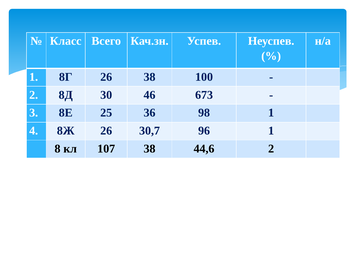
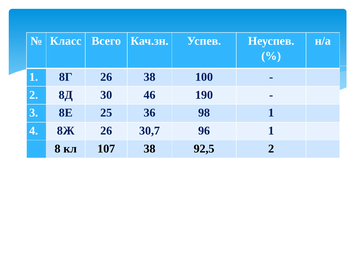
673: 673 -> 190
44,6: 44,6 -> 92,5
